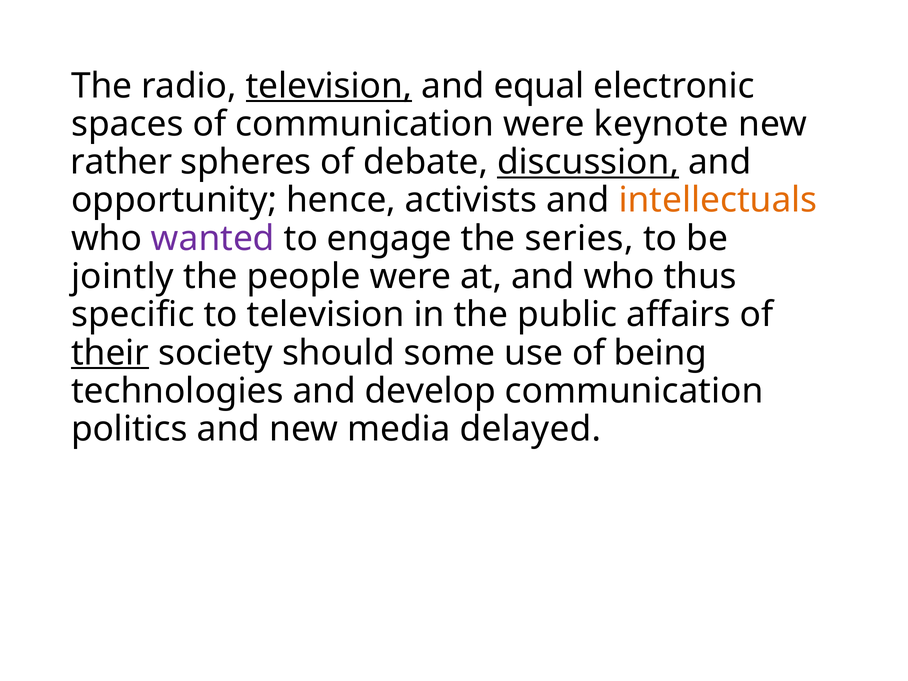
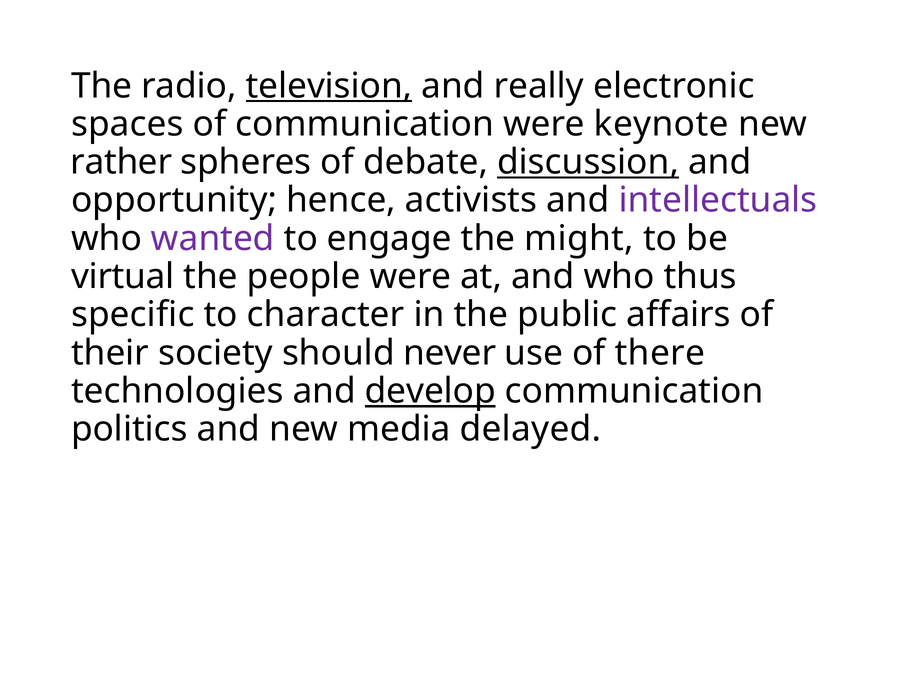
equal: equal -> really
intellectuals colour: orange -> purple
series: series -> might
jointly: jointly -> virtual
to television: television -> character
their underline: present -> none
some: some -> never
being: being -> there
develop underline: none -> present
